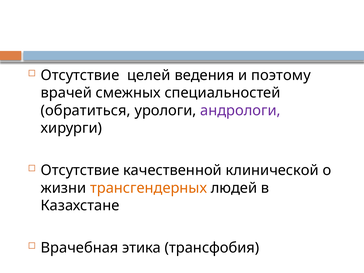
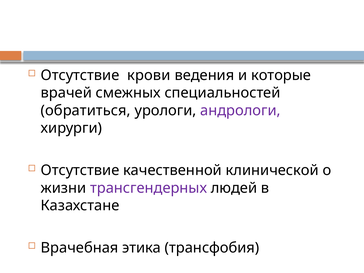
целей: целей -> крови
поэтому: поэтому -> которые
трансгендерных colour: orange -> purple
